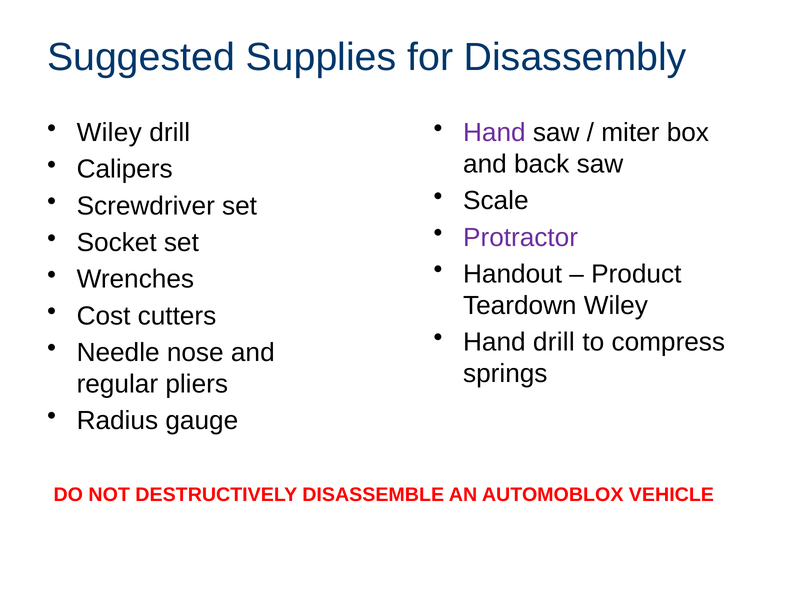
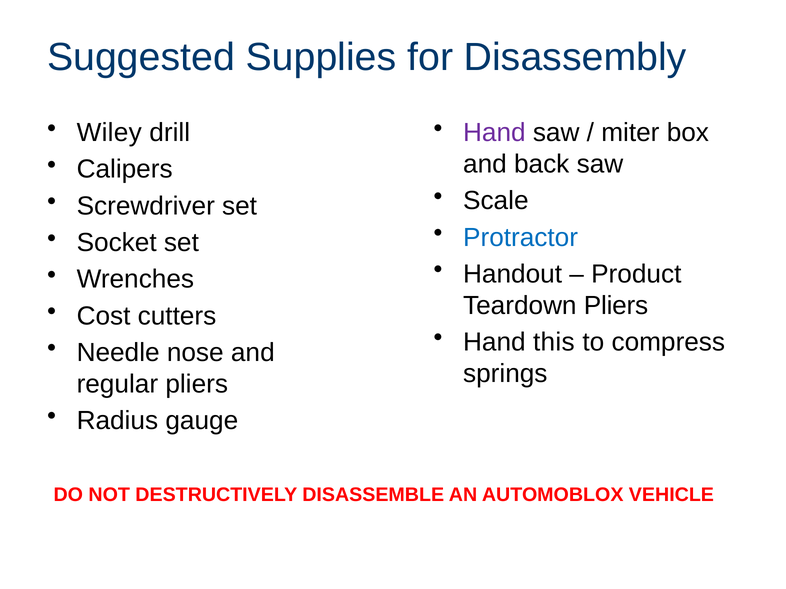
Protractor colour: purple -> blue
Teardown Wiley: Wiley -> Pliers
Hand drill: drill -> this
